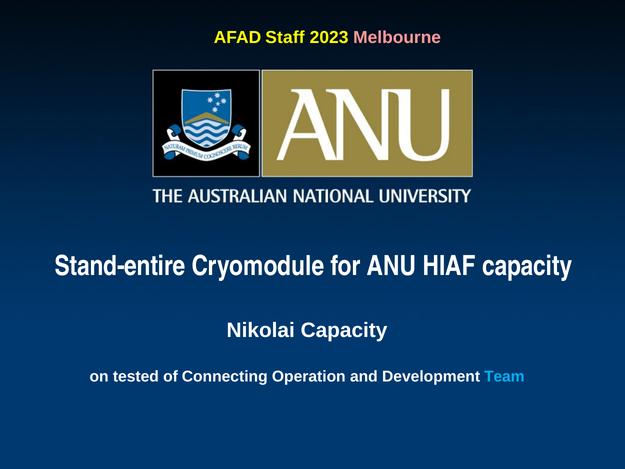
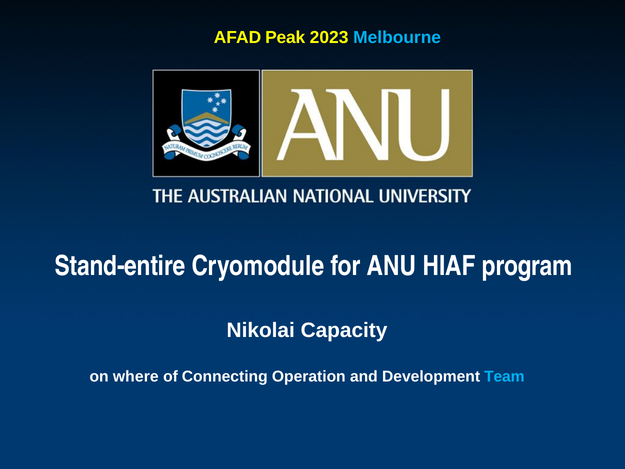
Staff: Staff -> Peak
Melbourne colour: pink -> light blue
HIAF capacity: capacity -> program
tested: tested -> where
